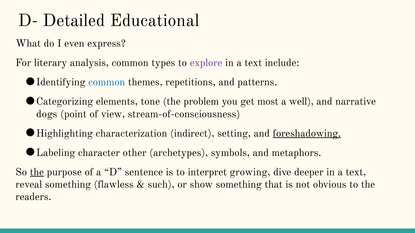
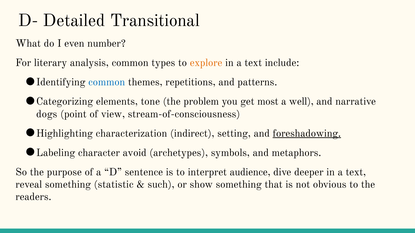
Educational: Educational -> Transitional
express: express -> number
explore colour: purple -> orange
other: other -> avoid
the at (37, 172) underline: present -> none
growing: growing -> audience
flawless: flawless -> statistic
